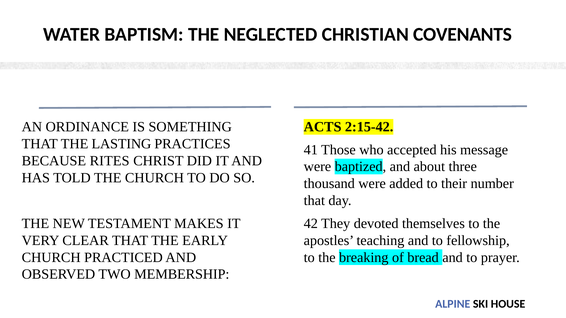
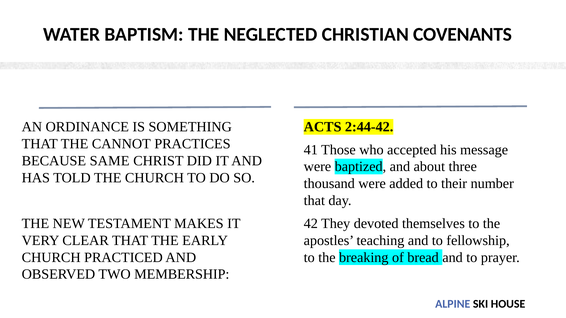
2:15-42: 2:15-42 -> 2:44-42
LASTING: LASTING -> CANNOT
RITES: RITES -> SAME
